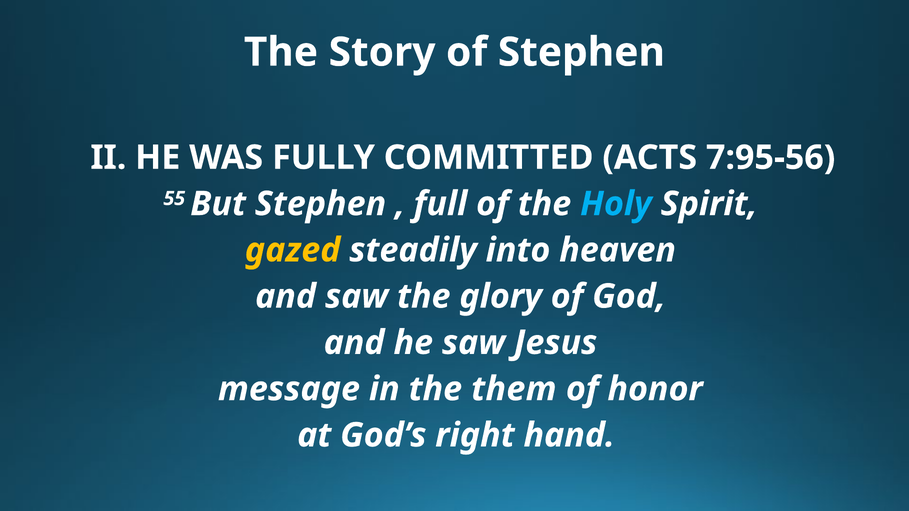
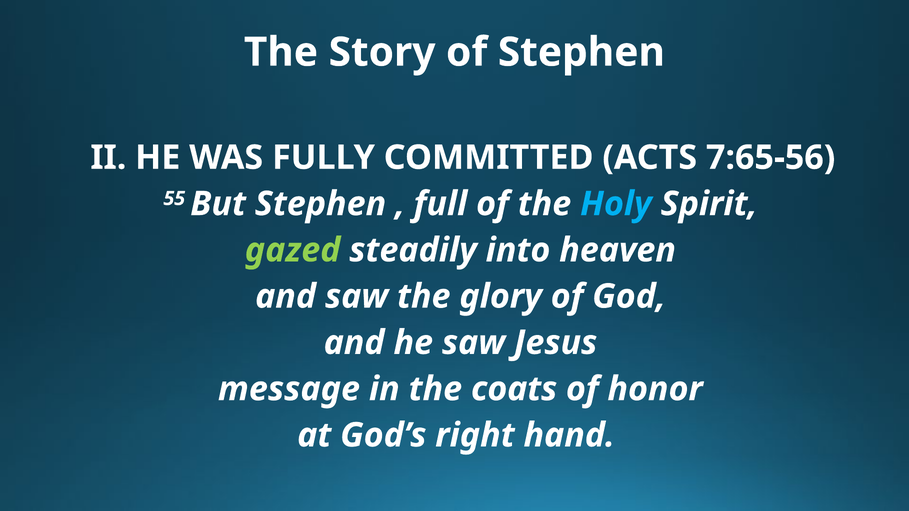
7:95-56: 7:95-56 -> 7:65-56
gazed colour: yellow -> light green
them: them -> coats
